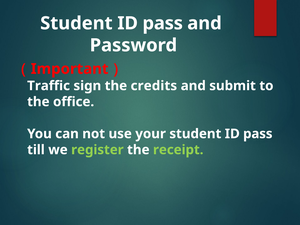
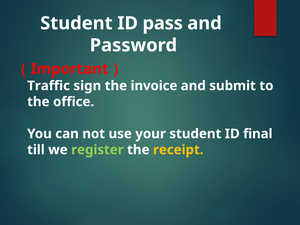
credits: credits -> invoice
your student ID pass: pass -> final
receipt colour: light green -> yellow
